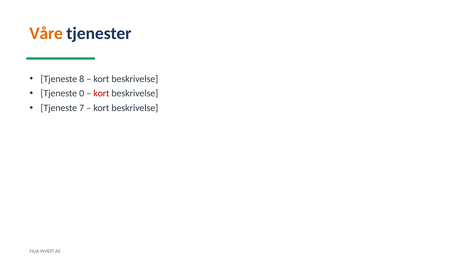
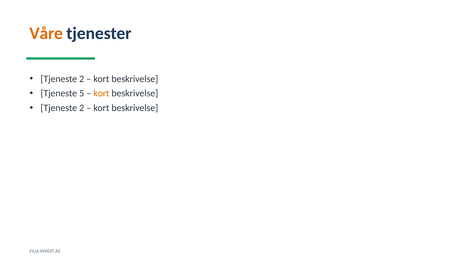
8 at (82, 79): 8 -> 2
0: 0 -> 5
kort at (101, 93) colour: red -> orange
7 at (82, 108): 7 -> 2
